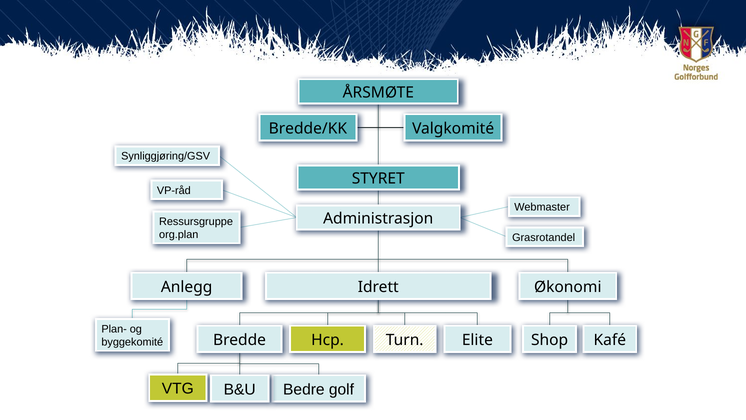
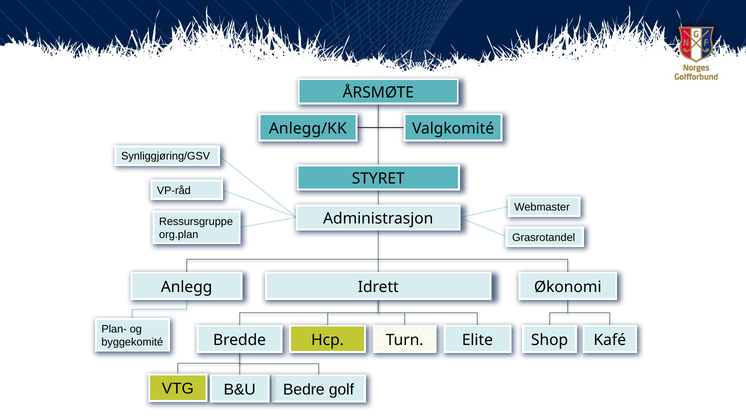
Bredde/KK: Bredde/KK -> Anlegg/KK
